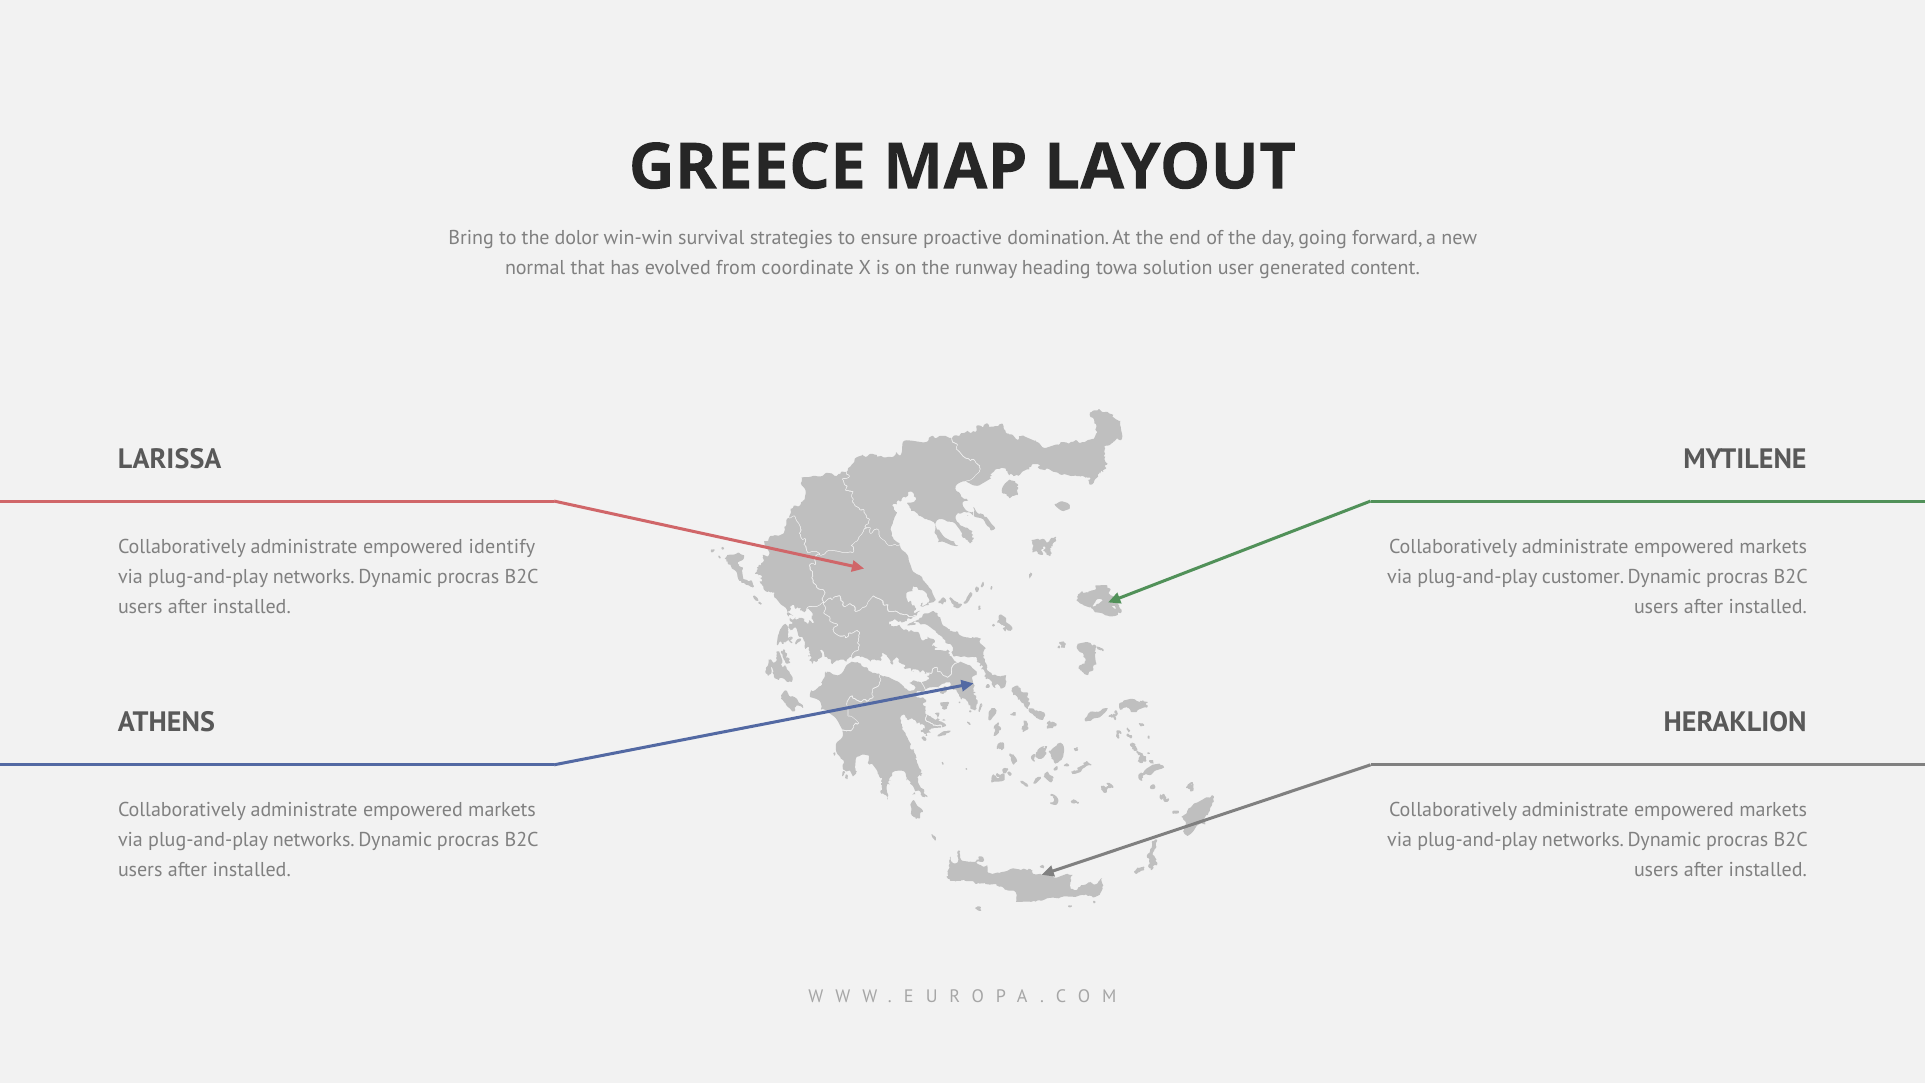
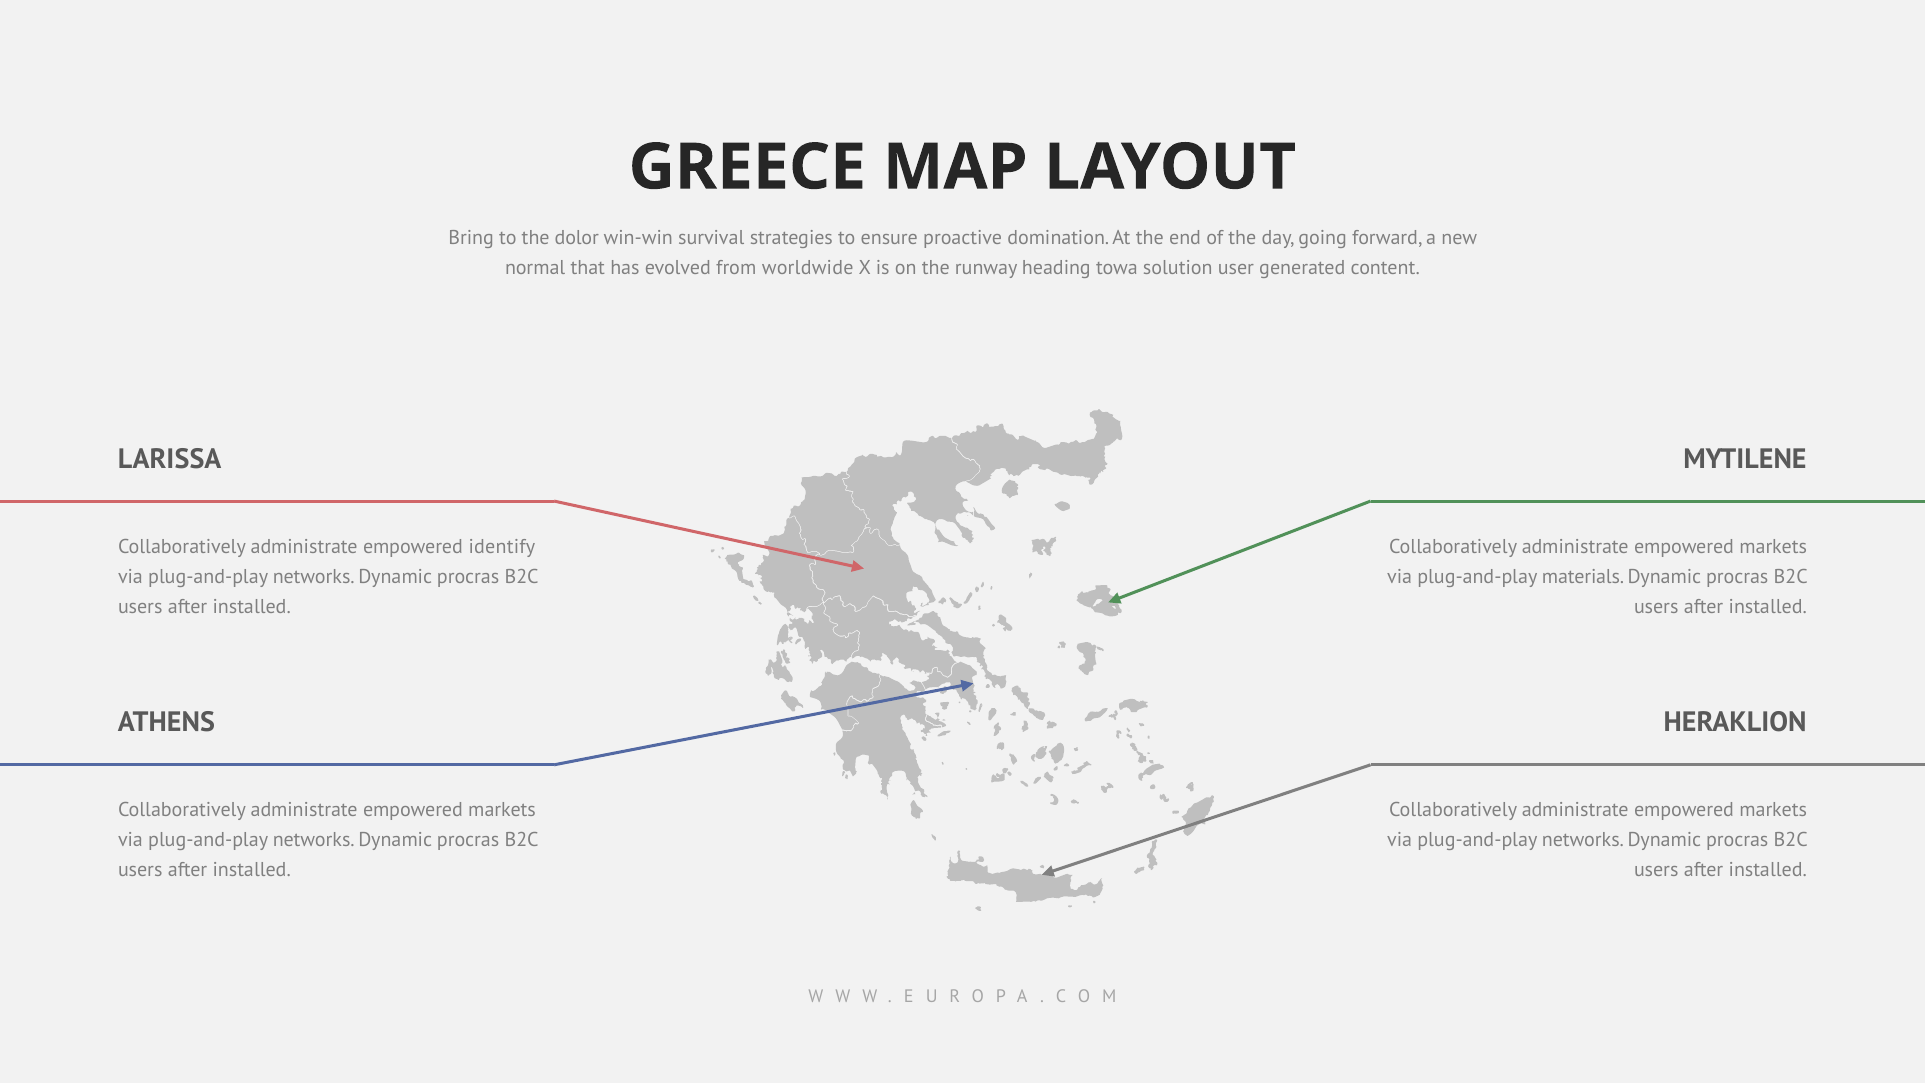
coordinate: coordinate -> worldwide
customer: customer -> materials
